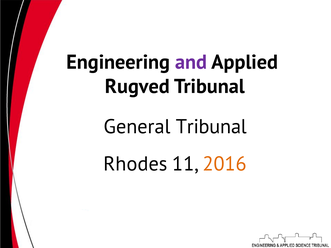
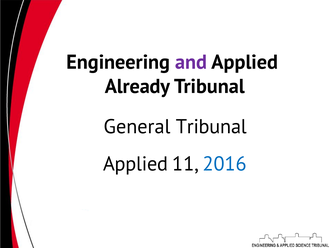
Rugved: Rugved -> Already
Rhodes at (135, 164): Rhodes -> Applied
2016 colour: orange -> blue
